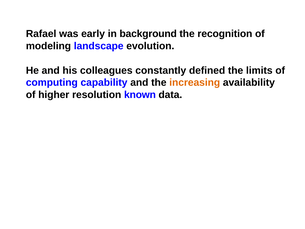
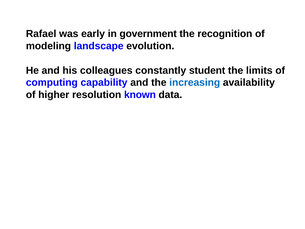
background: background -> government
defined: defined -> student
increasing colour: orange -> blue
